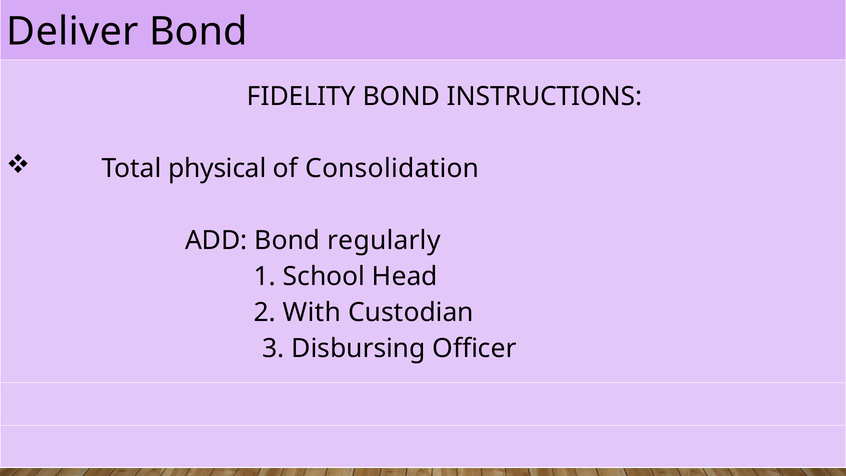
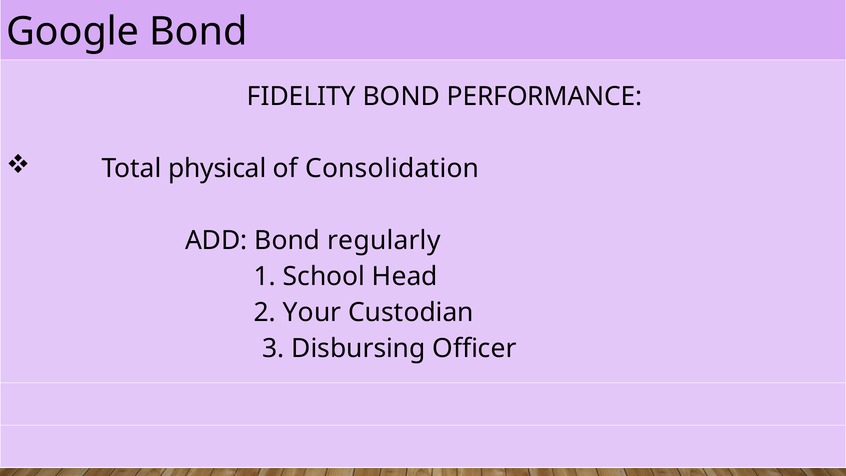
Deliver: Deliver -> Google
INSTRUCTIONS: INSTRUCTIONS -> PERFORMANCE
With: With -> Your
